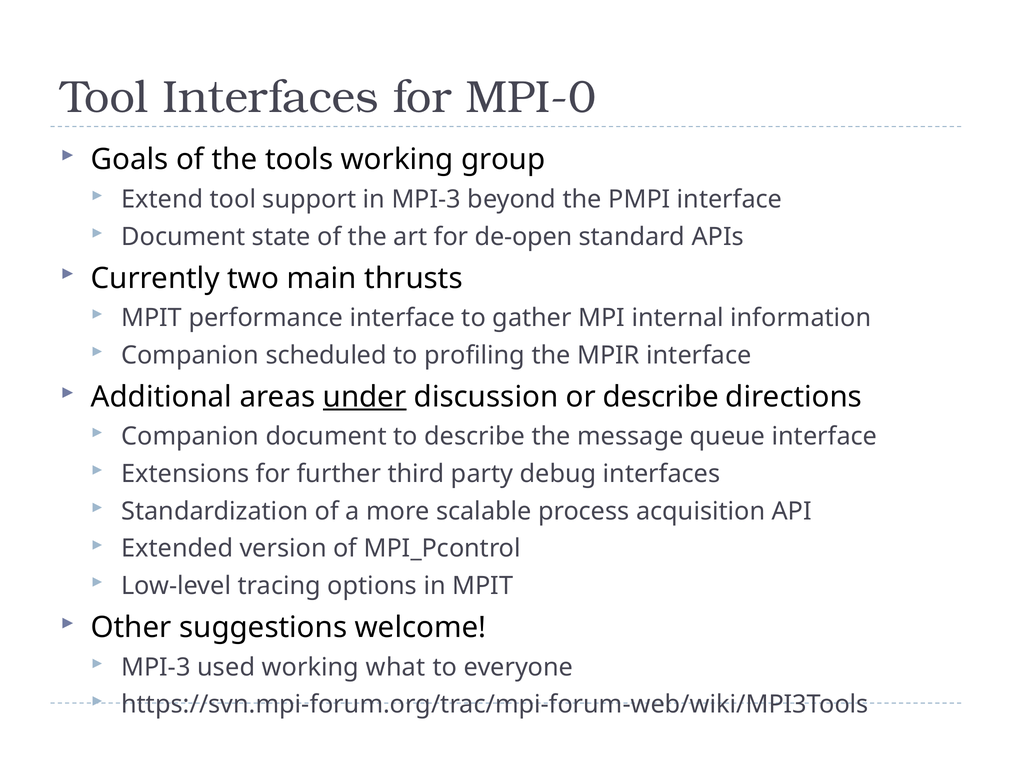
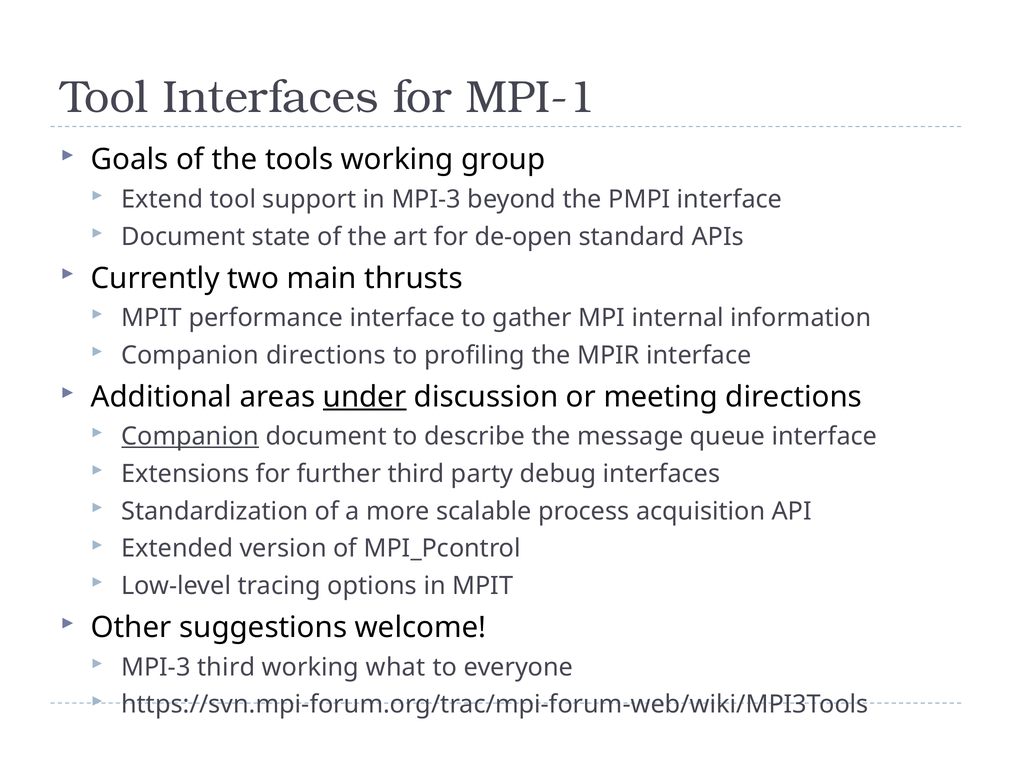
MPI-0: MPI-0 -> MPI-1
Companion scheduled: scheduled -> directions
or describe: describe -> meeting
Companion at (190, 437) underline: none -> present
MPI-3 used: used -> third
